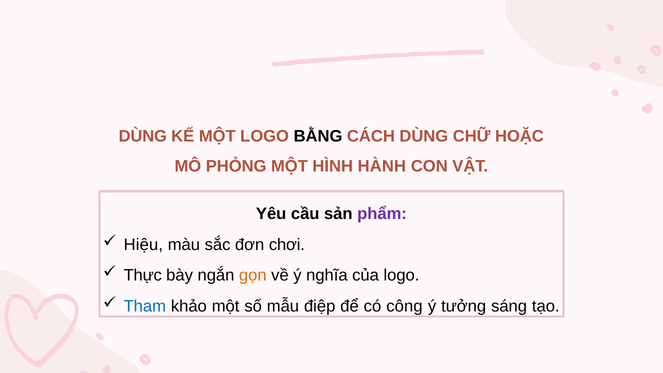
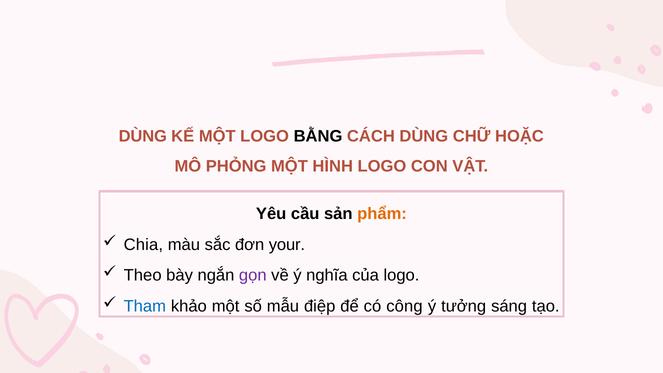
HÌNH HÀNH: HÀNH -> LOGO
phẩm colour: purple -> orange
Hiệu: Hiệu -> Chia
chơi: chơi -> your
Thực: Thực -> Theo
gọn colour: orange -> purple
